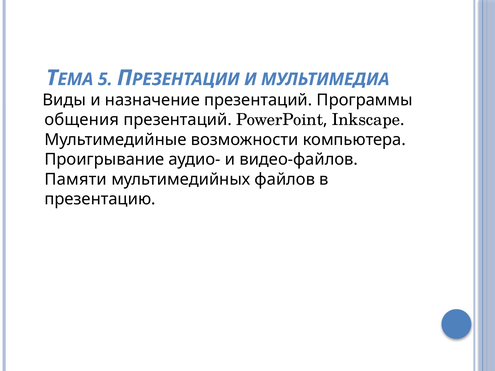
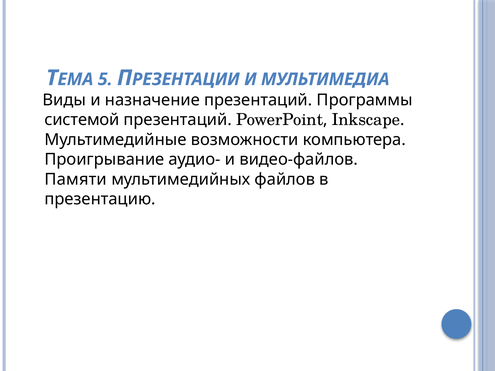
общения: общения -> системой
